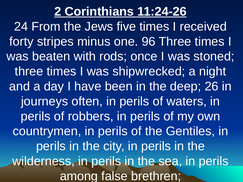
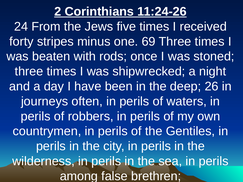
96: 96 -> 69
